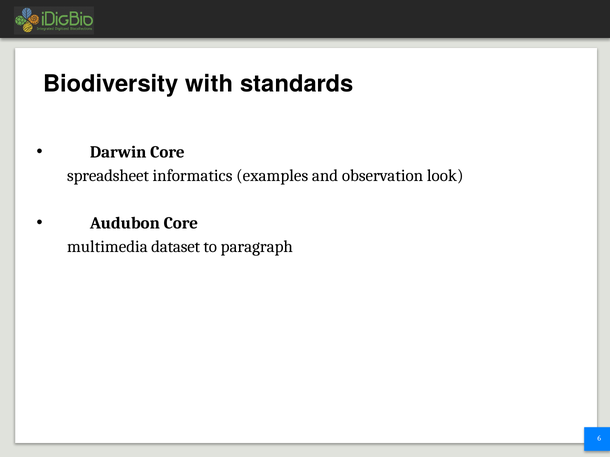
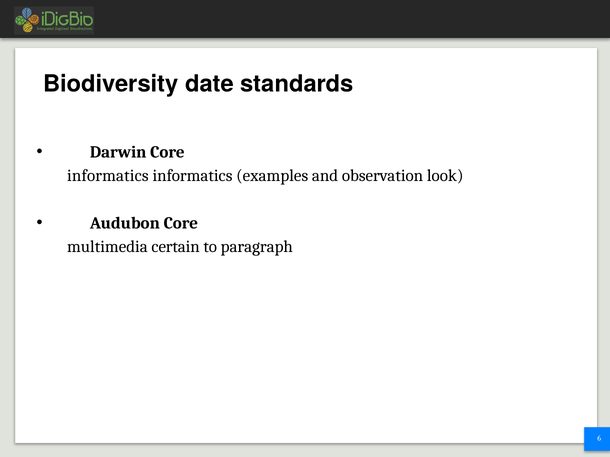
with: with -> date
spreadsheet at (108, 176): spreadsheet -> informatics
dataset: dataset -> certain
